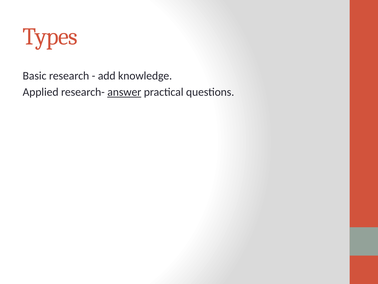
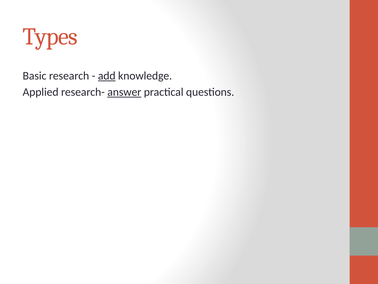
add underline: none -> present
